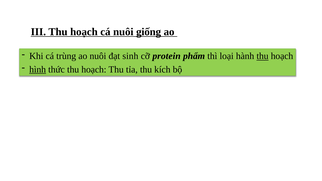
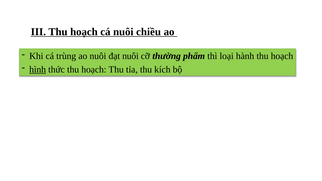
giống: giống -> chiều
đạt sinh: sinh -> nuôi
protein: protein -> thường
thu at (263, 56) underline: present -> none
